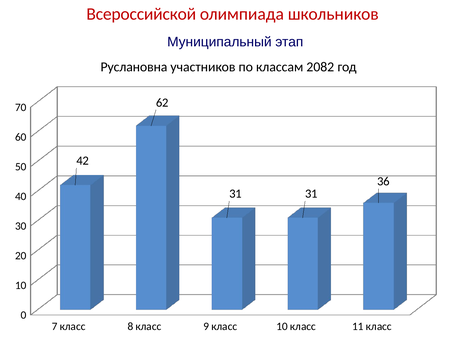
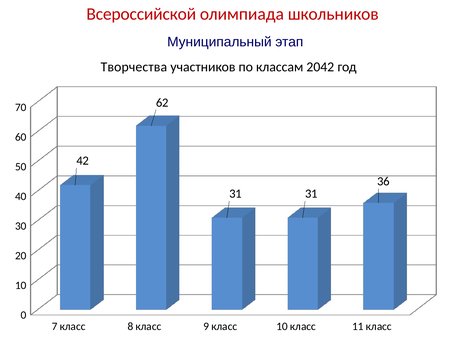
Руслановна: Руслановна -> Творчества
2082: 2082 -> 2042
